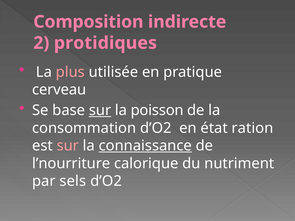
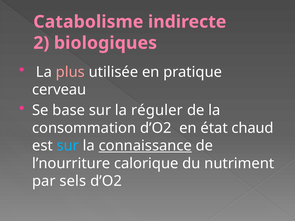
Composition: Composition -> Catabolisme
protidiques: protidiques -> biologiques
sur at (100, 110) underline: present -> none
poisson: poisson -> réguler
ration: ration -> chaud
sur at (68, 146) colour: pink -> light blue
